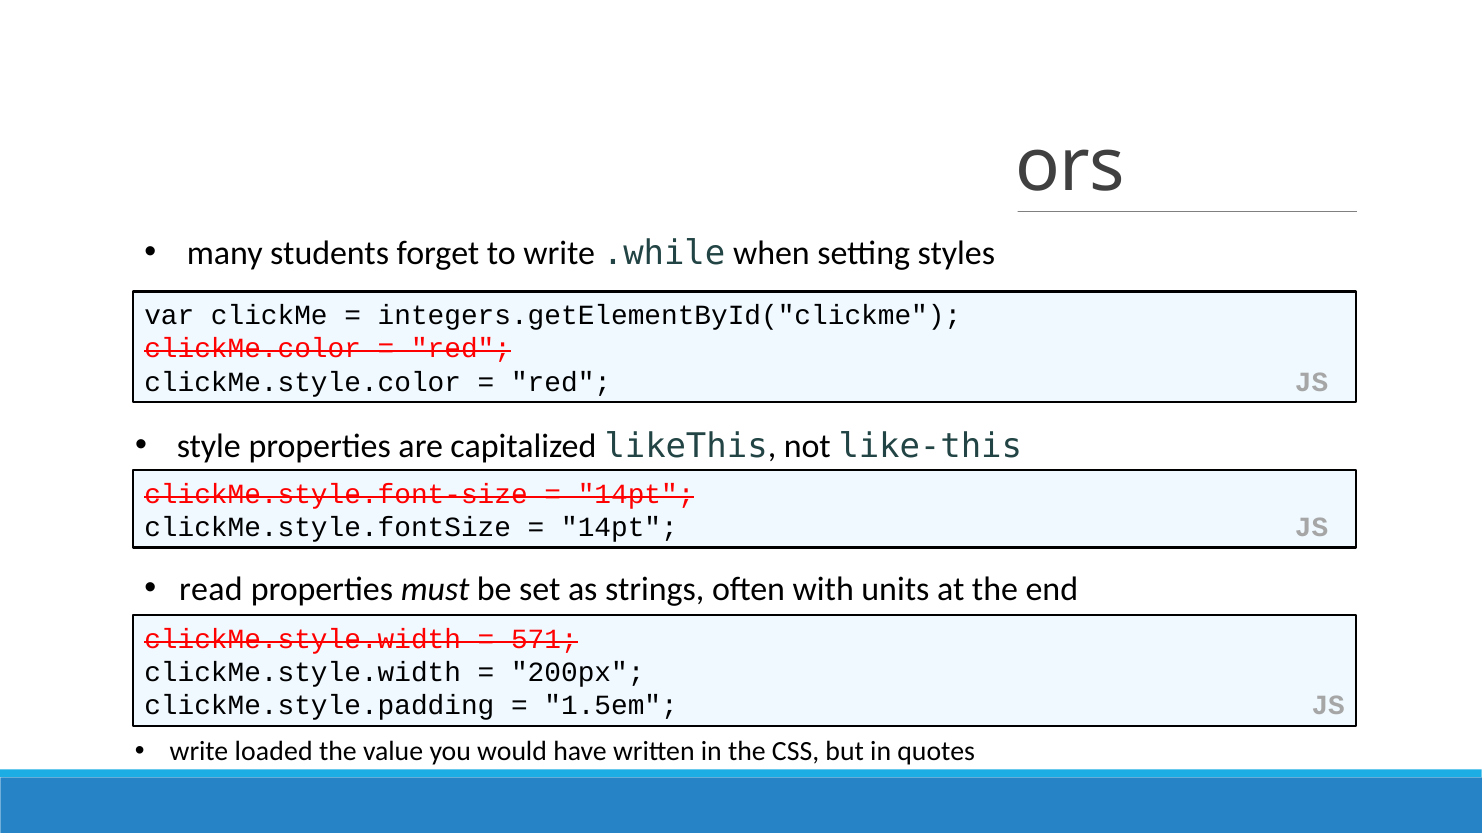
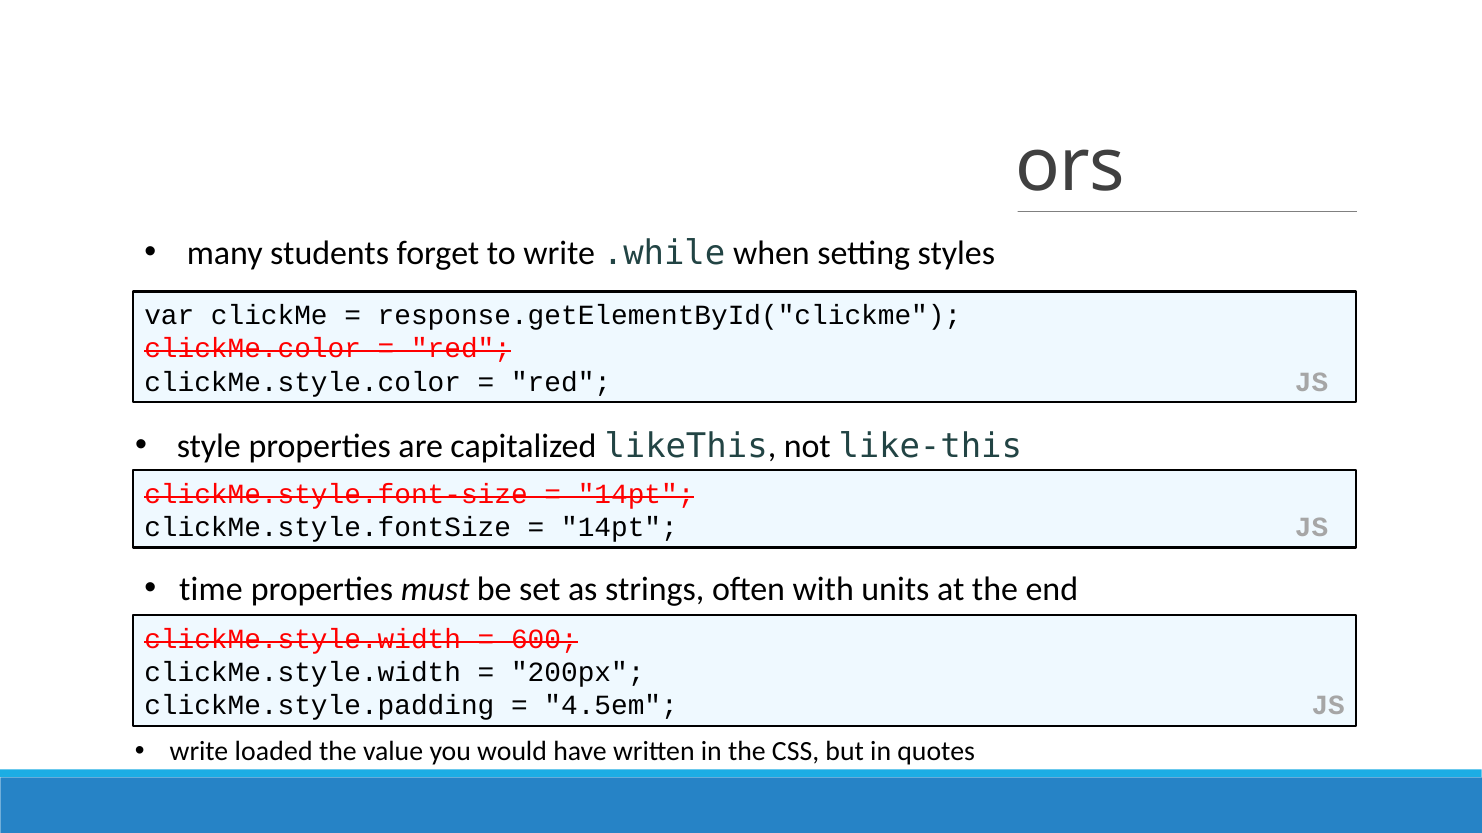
integers.getElementById("clickme: integers.getElementById("clickme -> response.getElementById("clickme
read: read -> time
571: 571 -> 600
1.5em: 1.5em -> 4.5em
